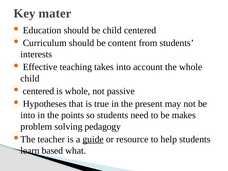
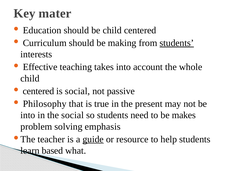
content: content -> making
students at (177, 43) underline: none -> present
is whole: whole -> social
Hypotheses: Hypotheses -> Philosophy
the points: points -> social
pedagogy: pedagogy -> emphasis
